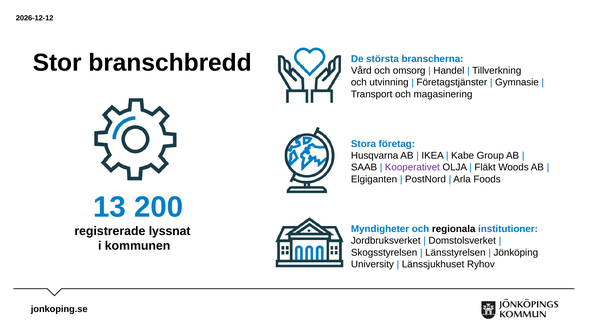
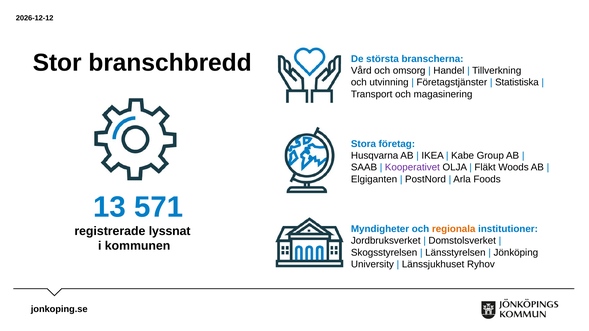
Gymnasie: Gymnasie -> Statistiska
200: 200 -> 571
regionala colour: black -> orange
